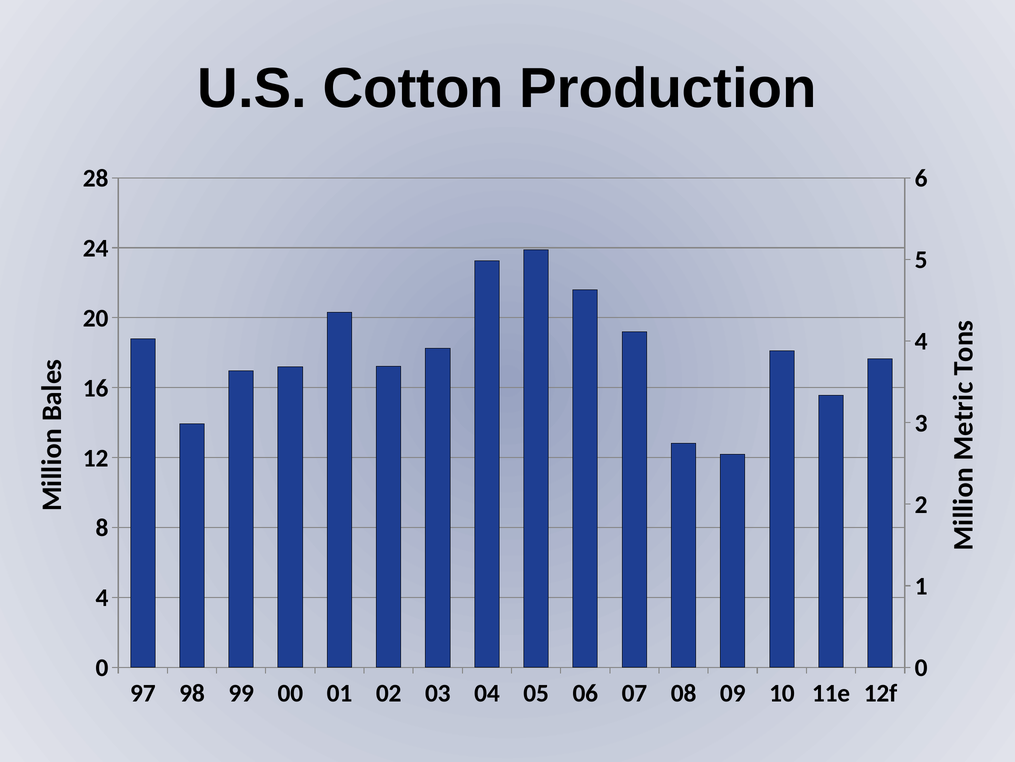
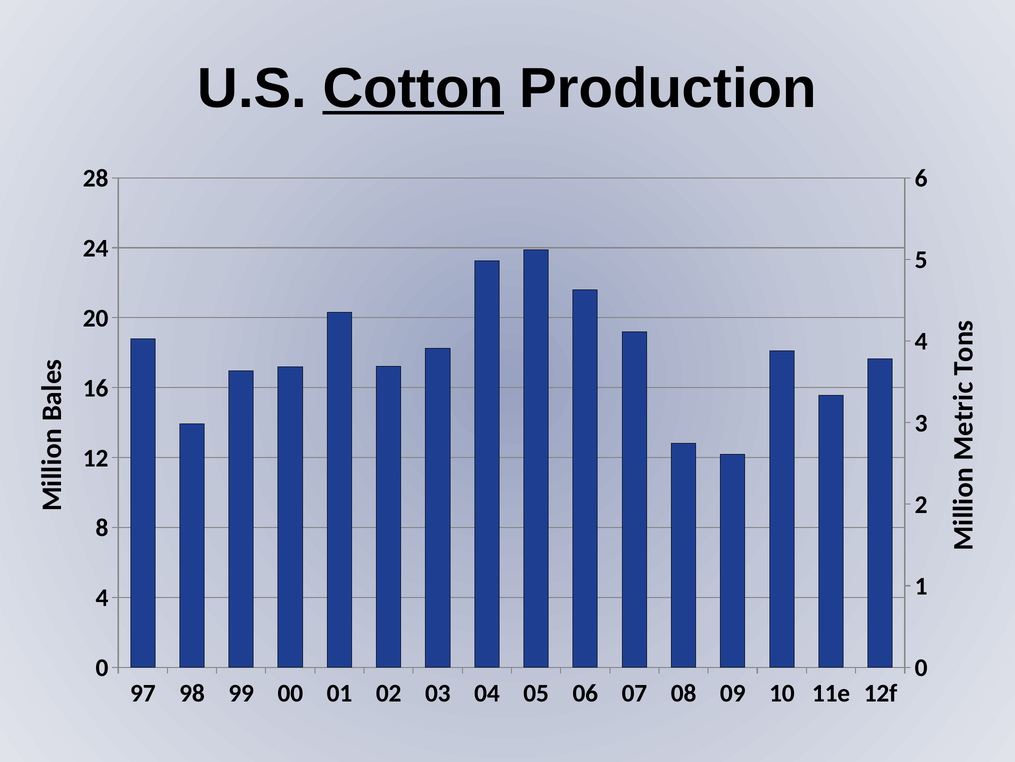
Cotton underline: none -> present
